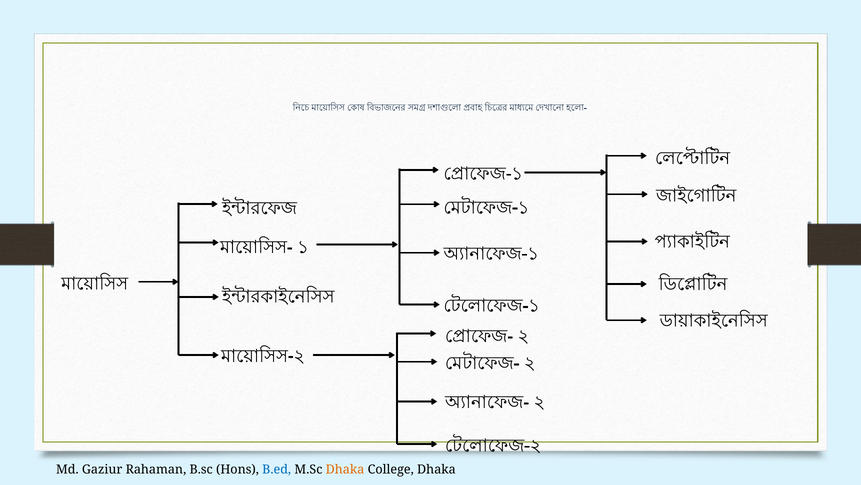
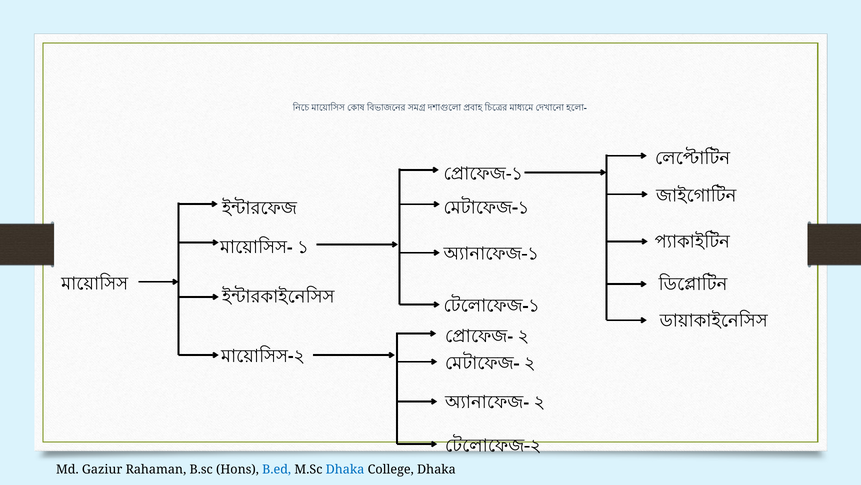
Dhaka at (345, 469) colour: orange -> blue
